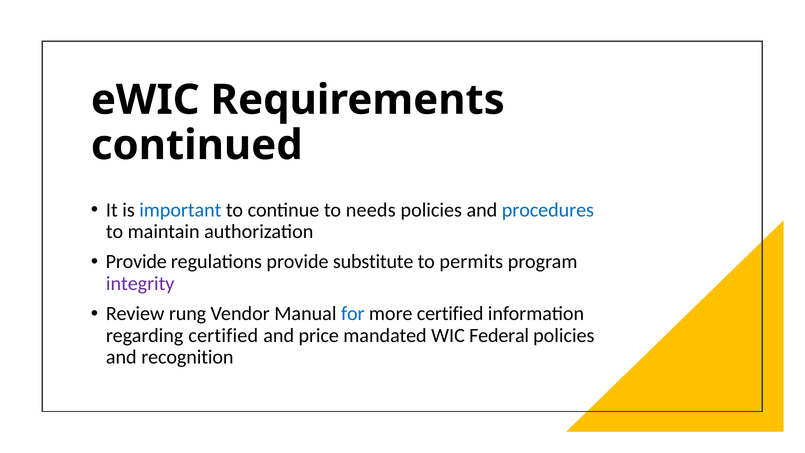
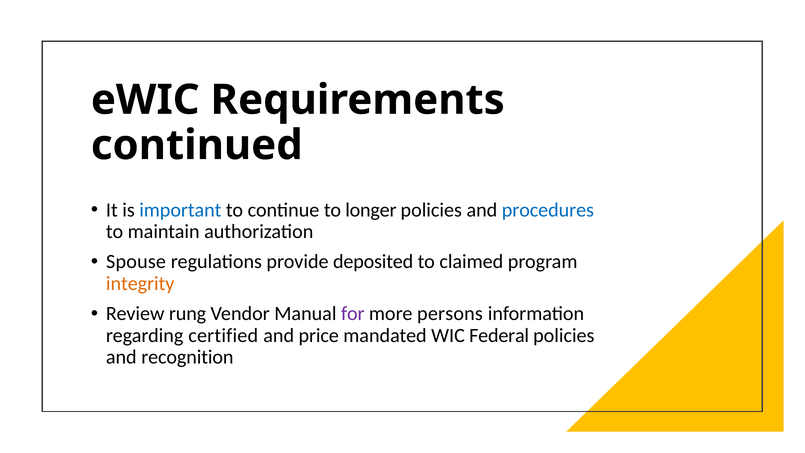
needs: needs -> longer
Provide at (136, 262): Provide -> Spouse
substitute: substitute -> deposited
permits: permits -> claimed
integrity colour: purple -> orange
for colour: blue -> purple
more certified: certified -> persons
